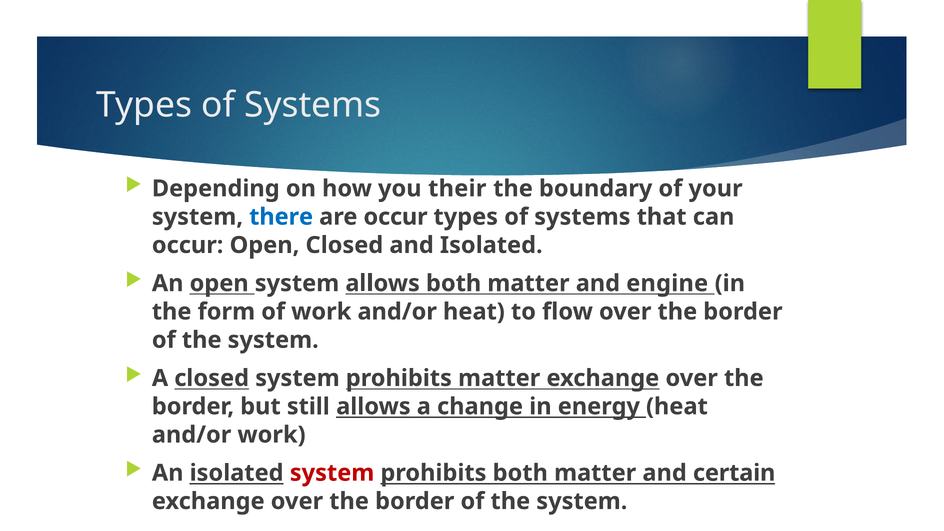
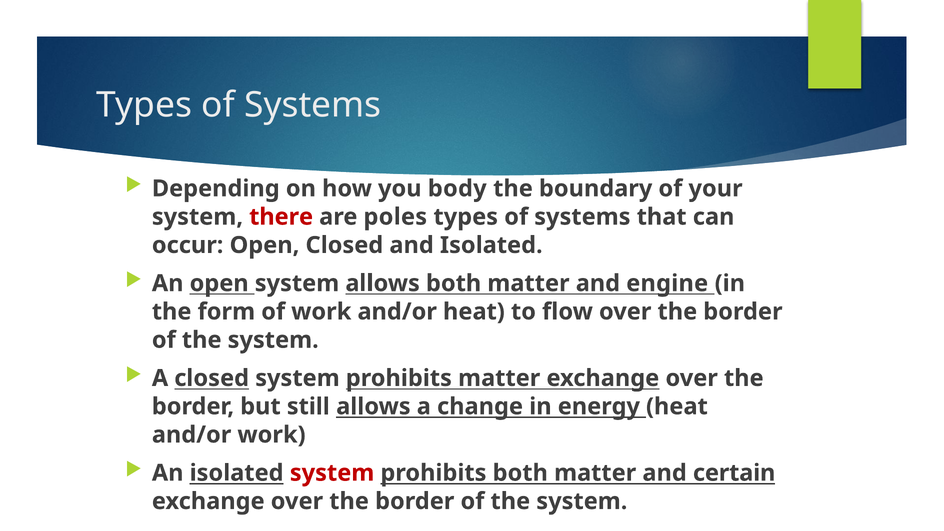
their: their -> body
there colour: blue -> red
are occur: occur -> poles
